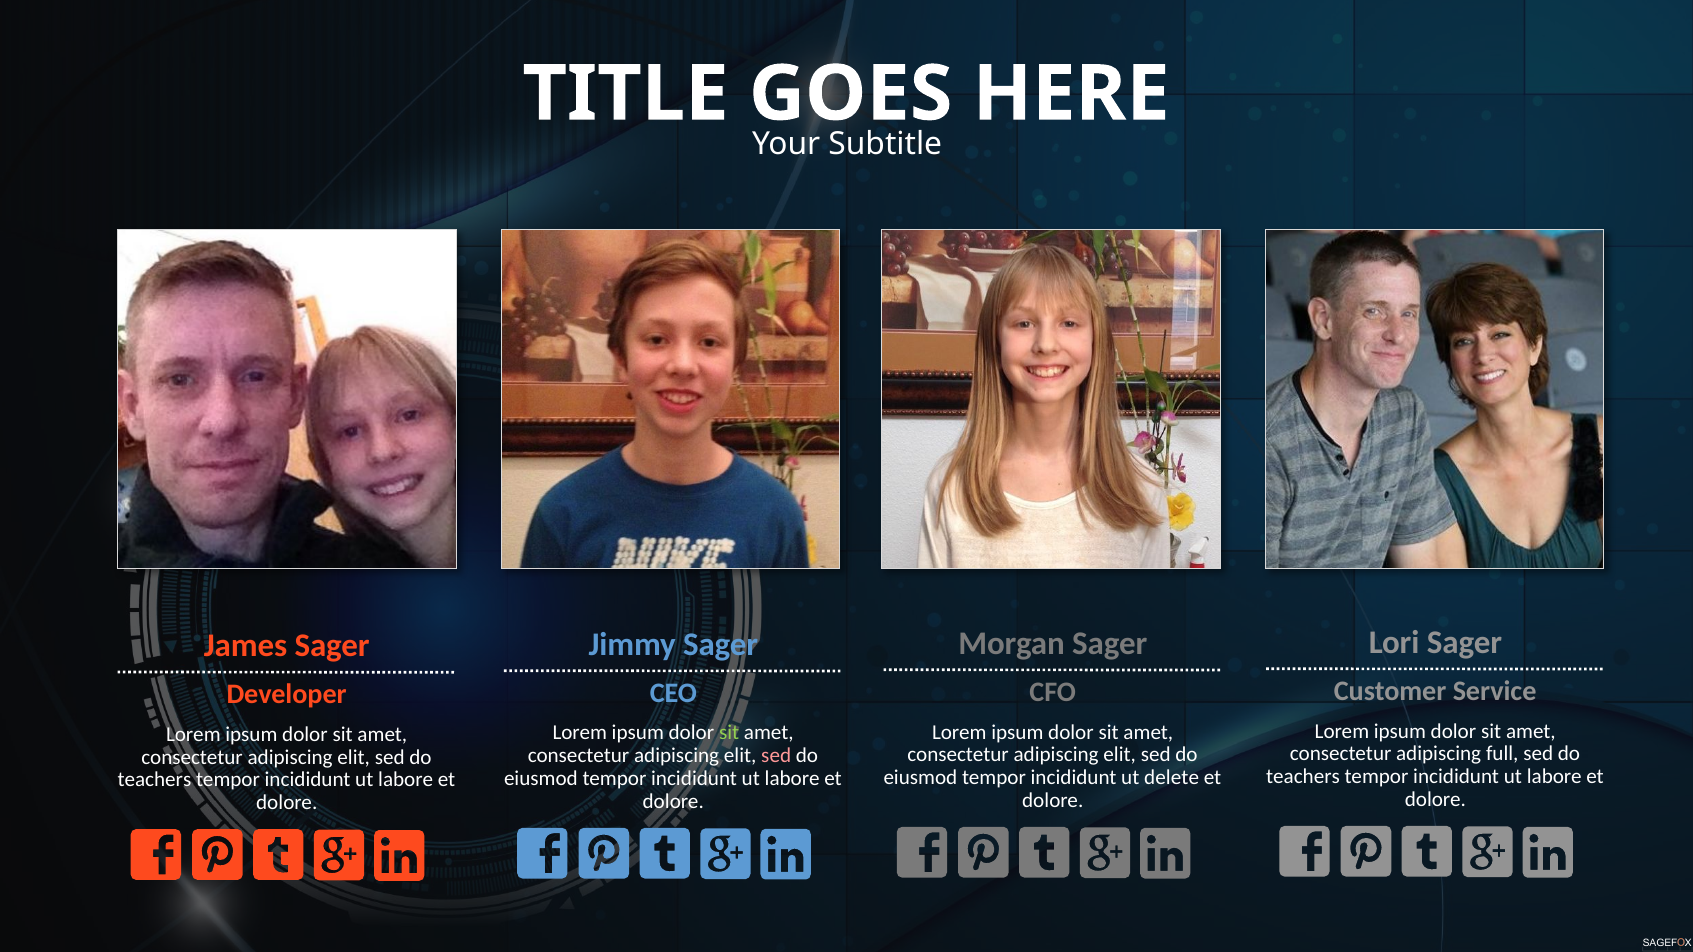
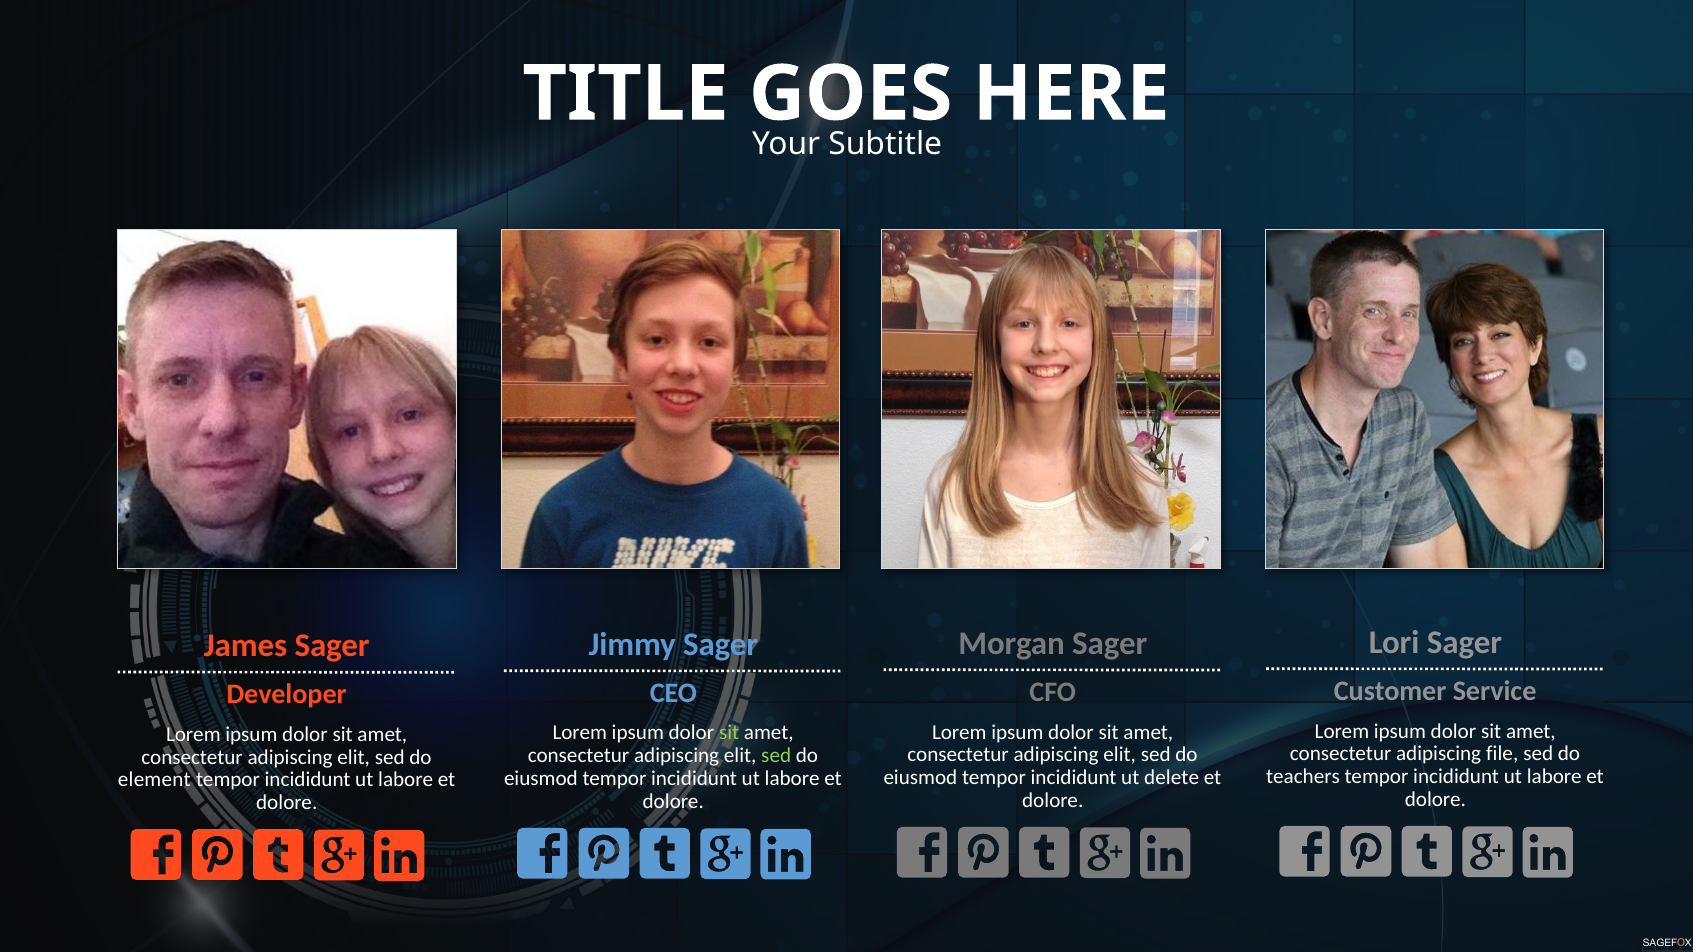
full: full -> file
sed at (776, 756) colour: pink -> light green
teachers at (154, 780): teachers -> element
